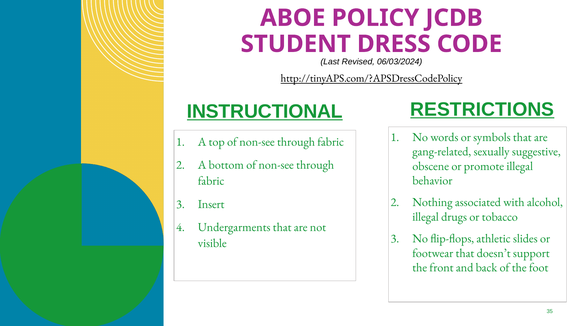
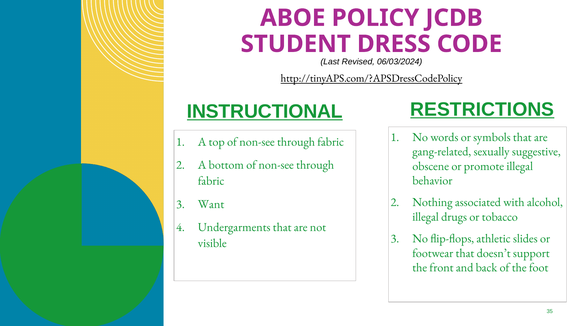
Insert: Insert -> Want
